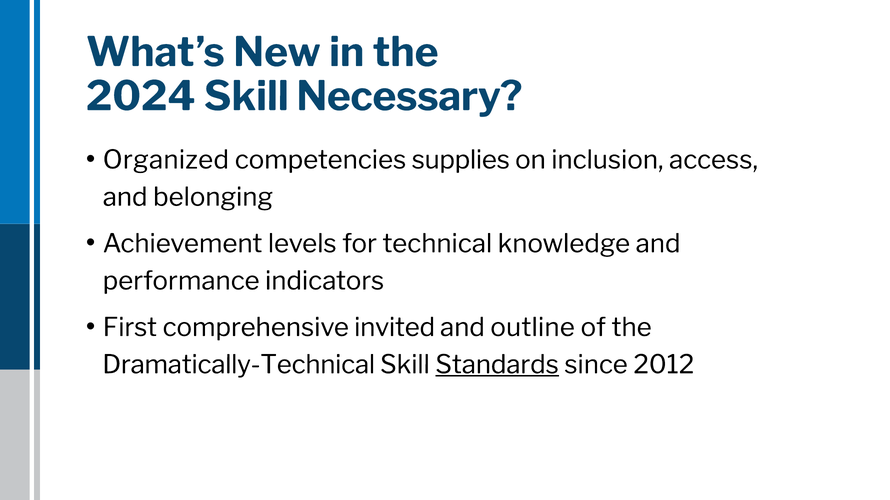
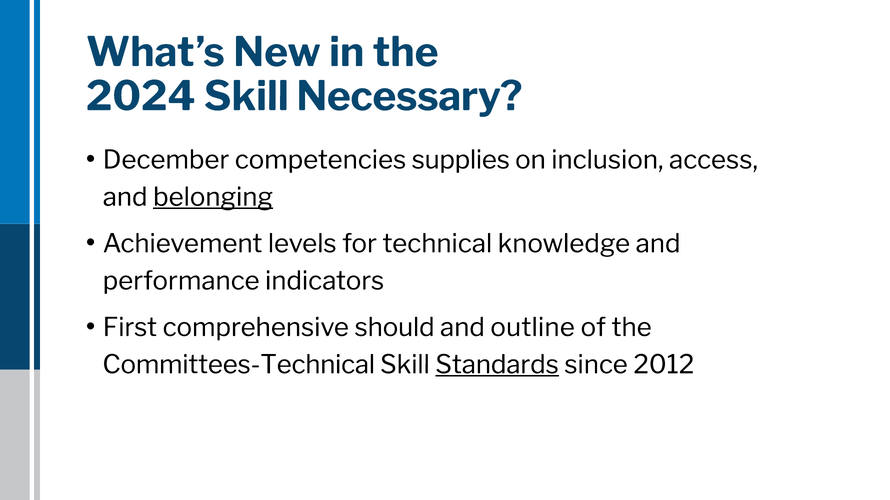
Organized: Organized -> December
belonging underline: none -> present
invited: invited -> should
Dramatically-Technical: Dramatically-Technical -> Committees-Technical
